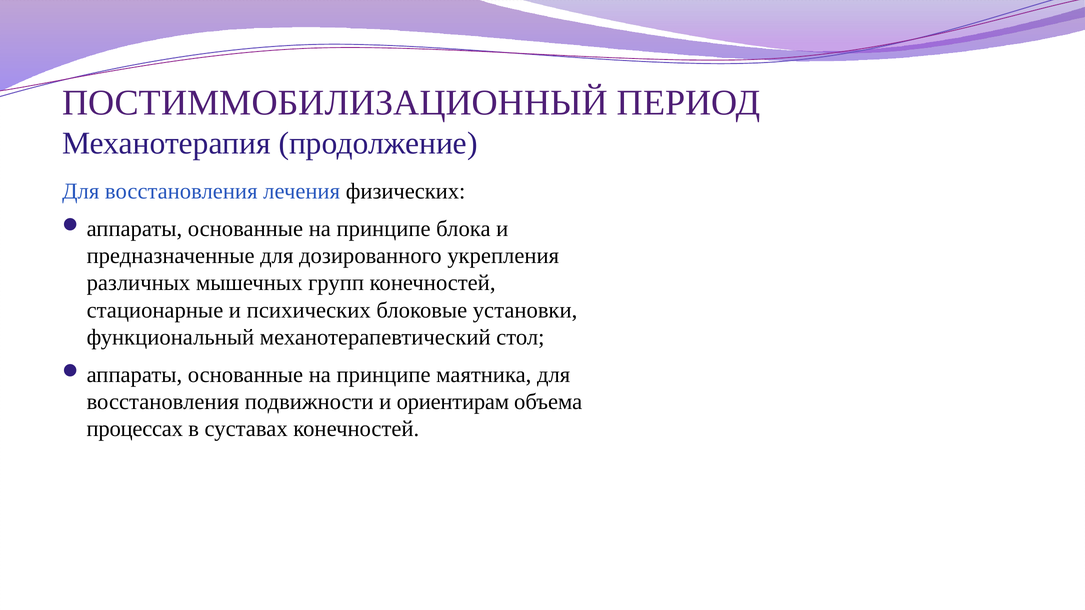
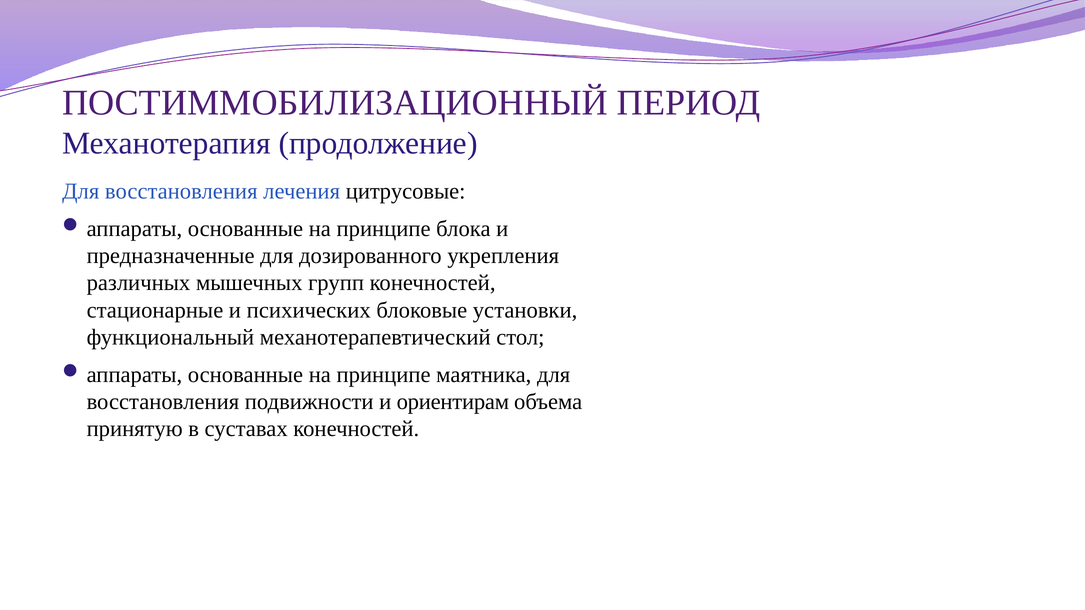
физических: физических -> цитрусовые
процессах: процессах -> принятую
